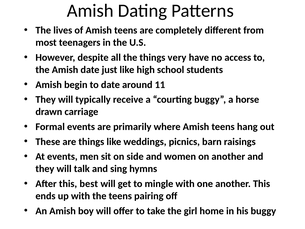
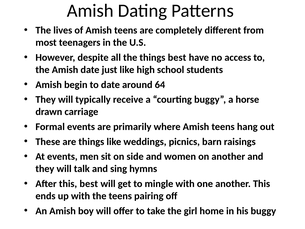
things very: very -> best
11: 11 -> 64
